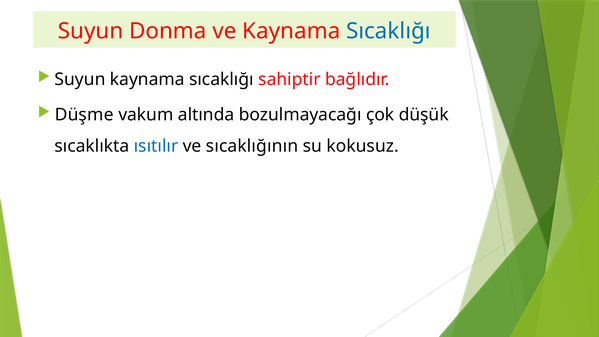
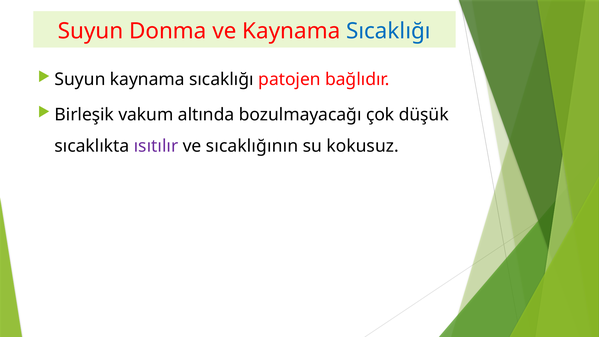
sahiptir: sahiptir -> patojen
Düşme: Düşme -> Birleşik
ısıtılır colour: blue -> purple
